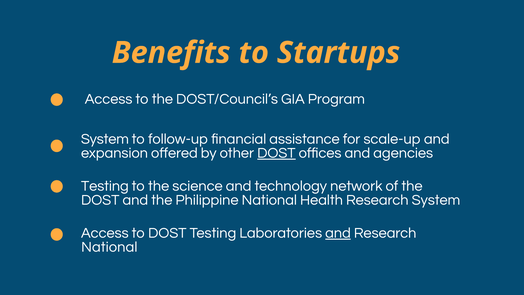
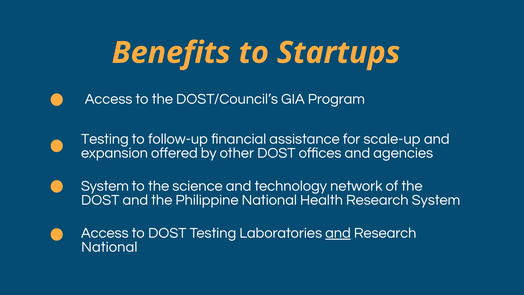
System at (105, 139): System -> Testing
DOST at (276, 153) underline: present -> none
Testing at (105, 186): Testing -> System
